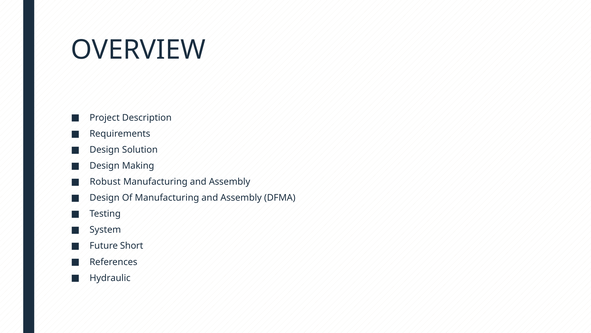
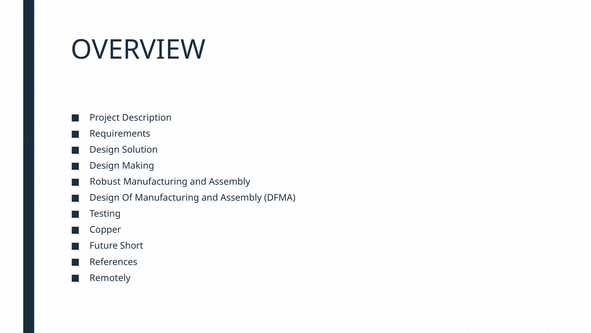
System: System -> Copper
Hydraulic: Hydraulic -> Remotely
